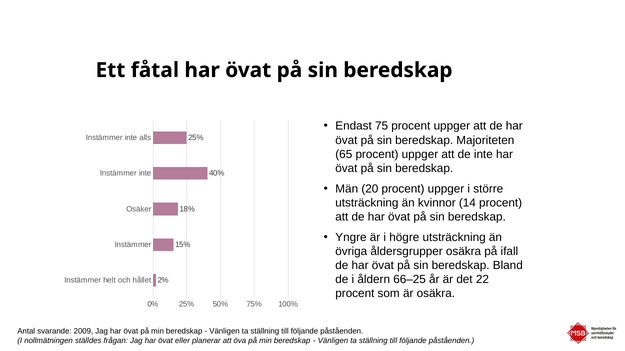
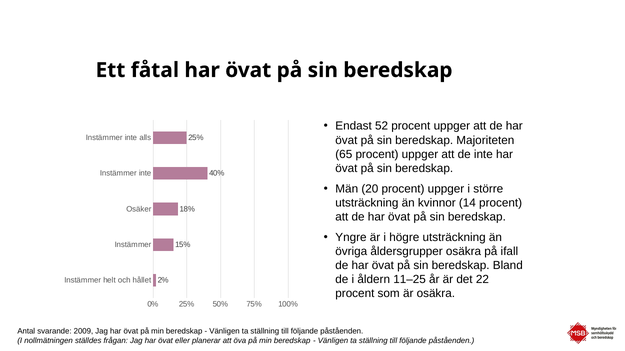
75: 75 -> 52
66–25: 66–25 -> 11–25
